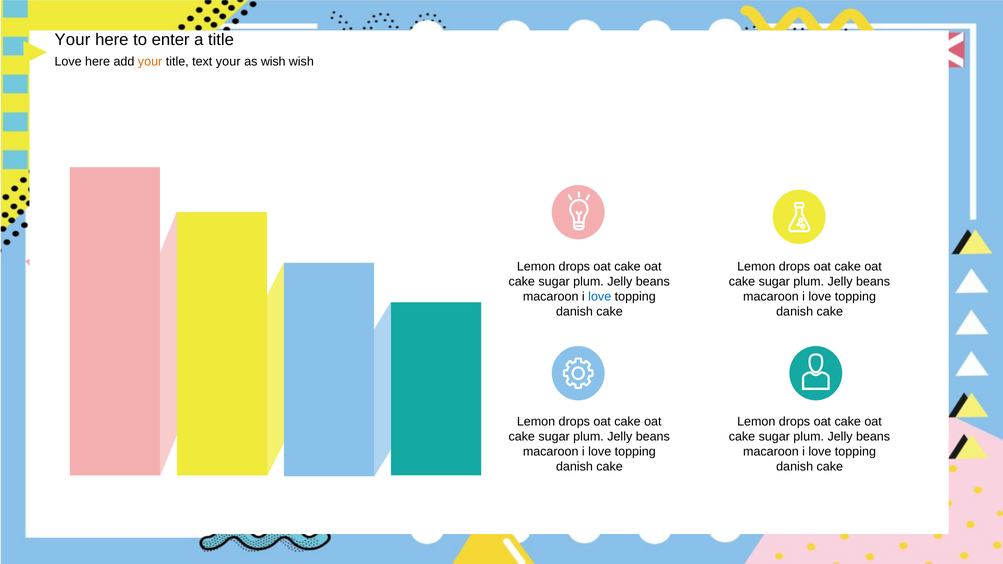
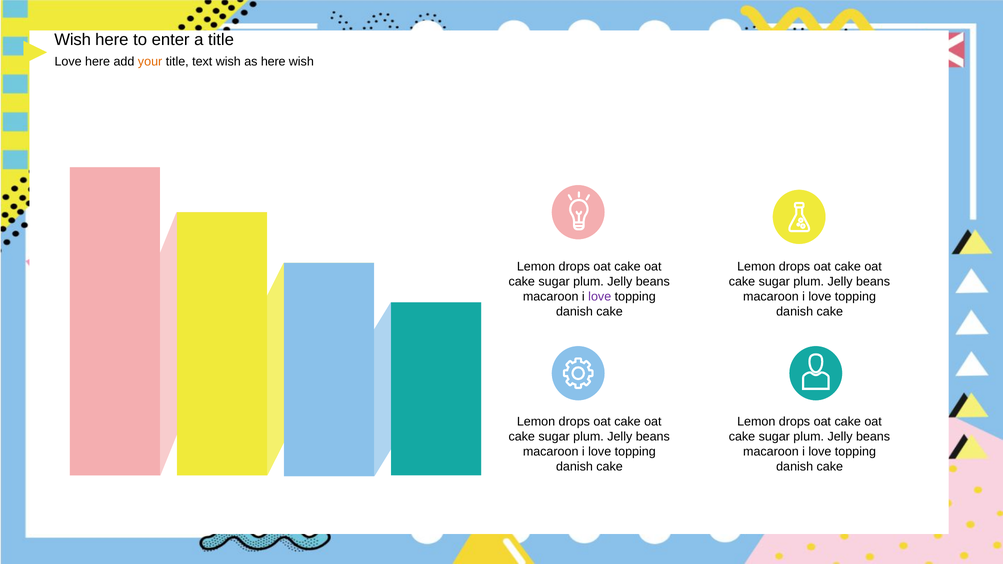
Your at (72, 40): Your -> Wish
text your: your -> wish
as wish: wish -> here
love at (600, 297) colour: blue -> purple
